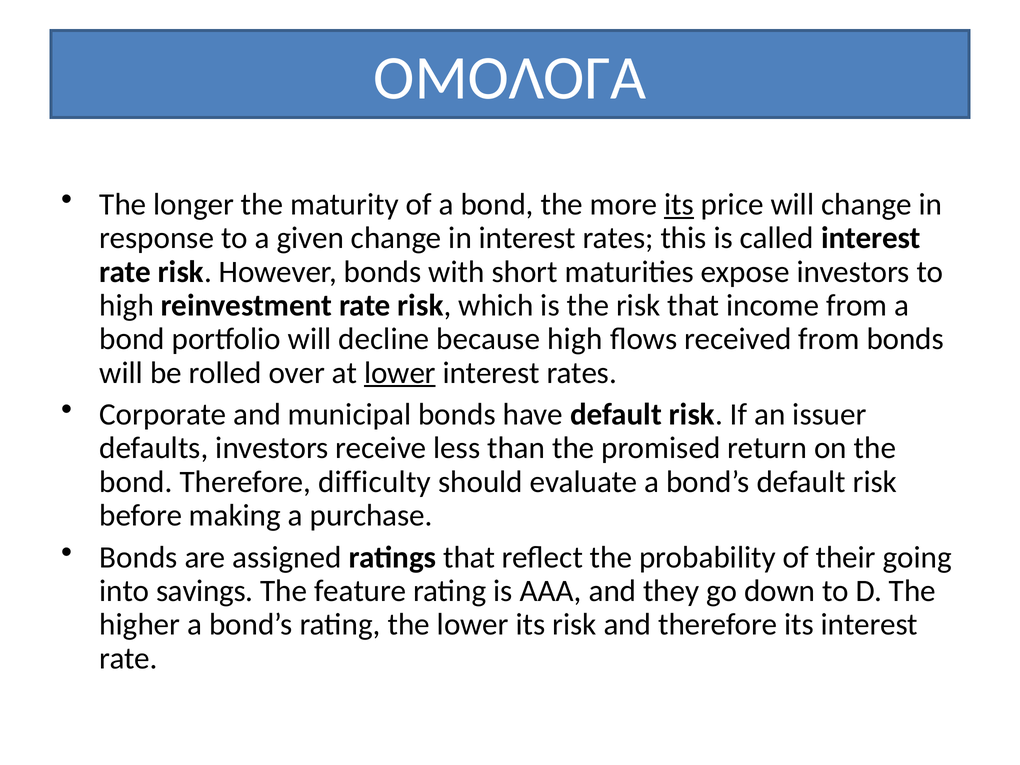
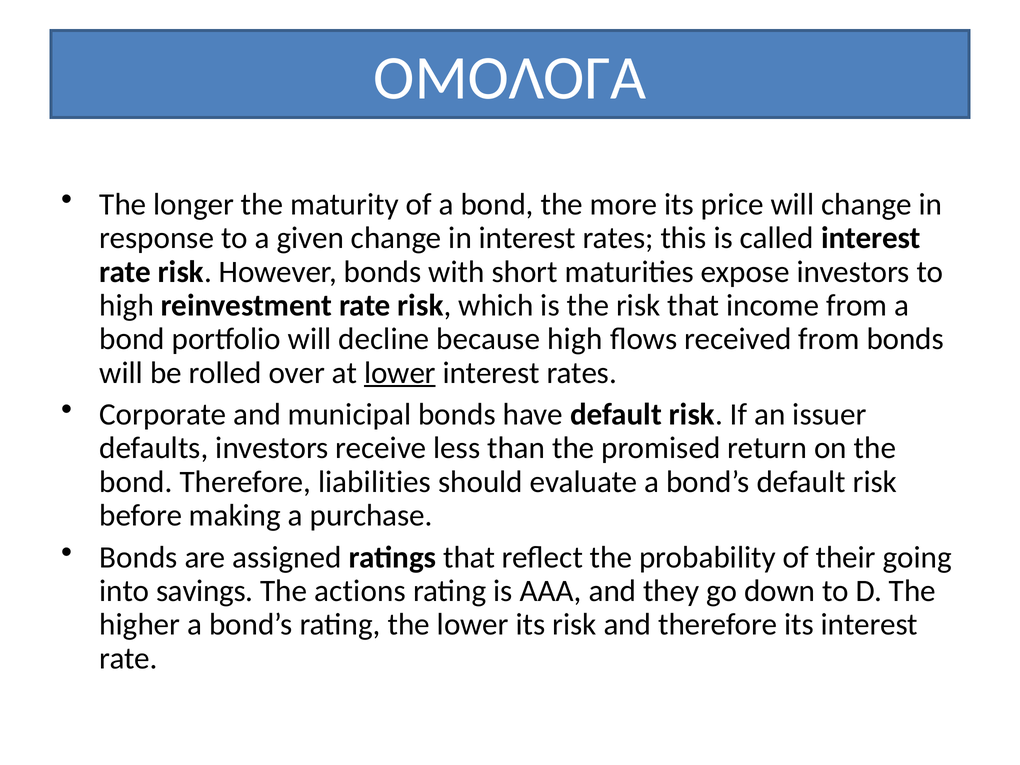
its at (679, 204) underline: present -> none
difficulty: difficulty -> liabilities
feature: feature -> actions
